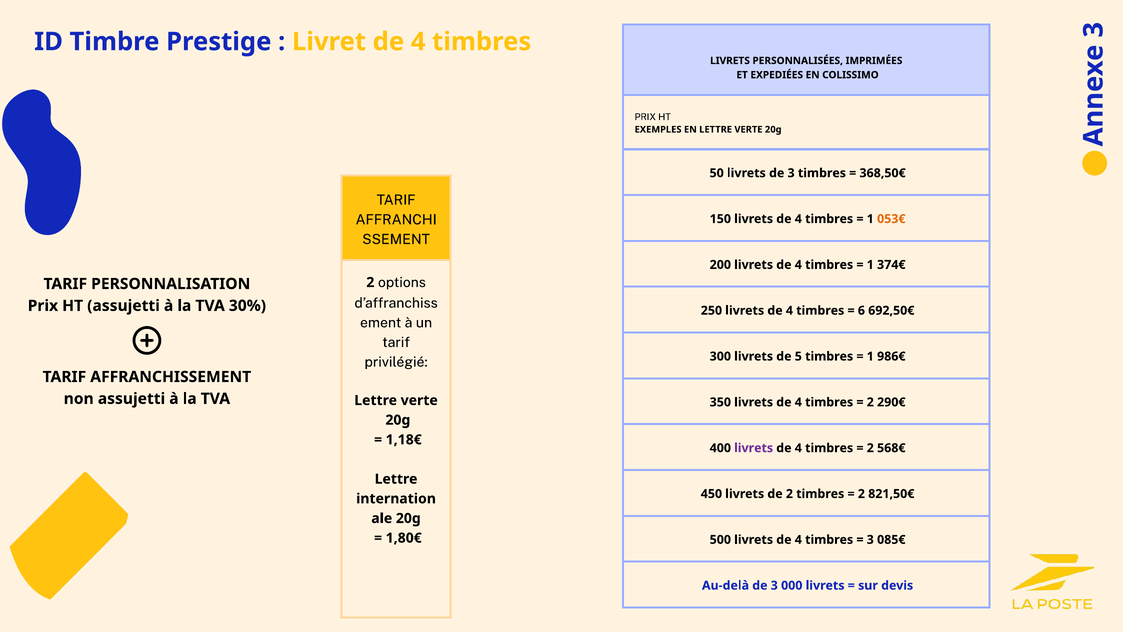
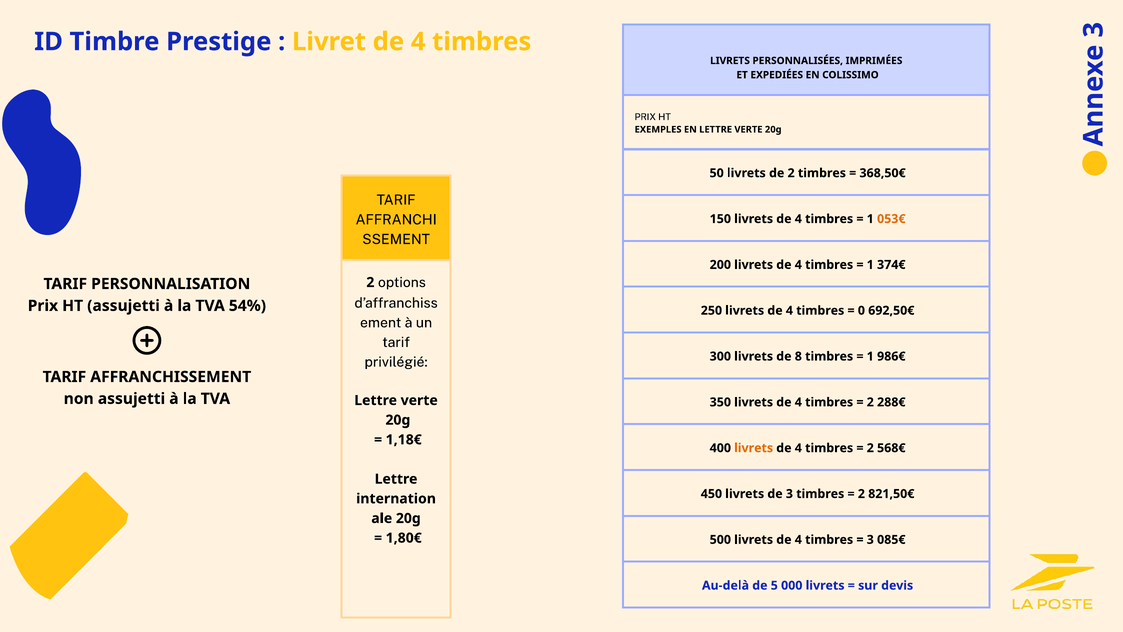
livrets de 3: 3 -> 2
30%: 30% -> 54%
6: 6 -> 0
5: 5 -> 8
290€: 290€ -> 288€
livrets at (754, 448) colour: purple -> orange
de 2: 2 -> 3
Au-delà de 3: 3 -> 5
